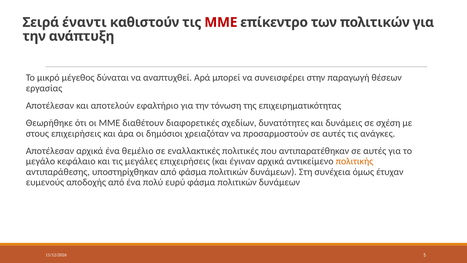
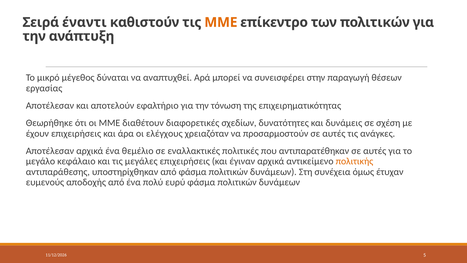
ΜΜΕ at (221, 22) colour: red -> orange
στους: στους -> έχουν
δημόσιοι: δημόσιοι -> ελέγχους
